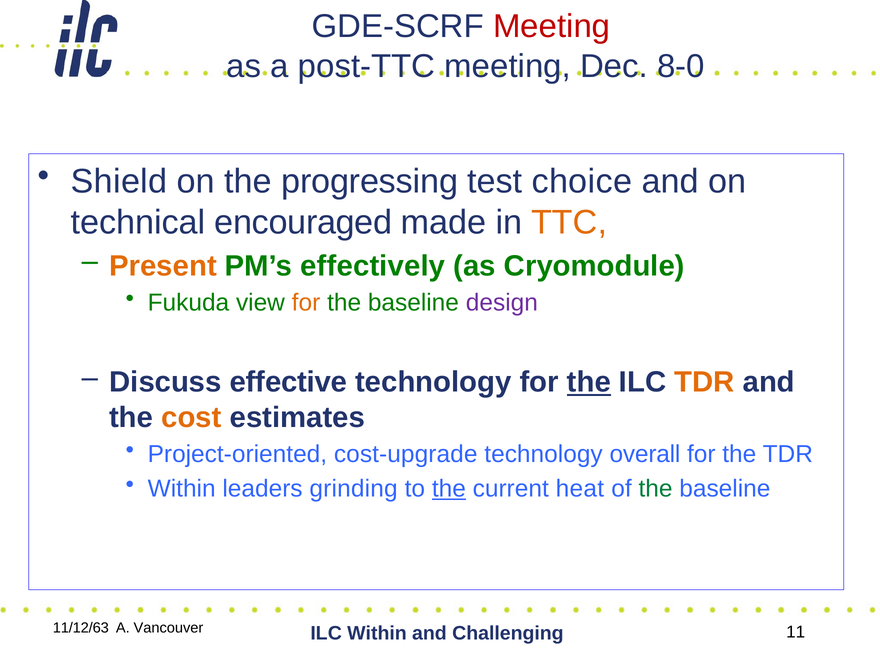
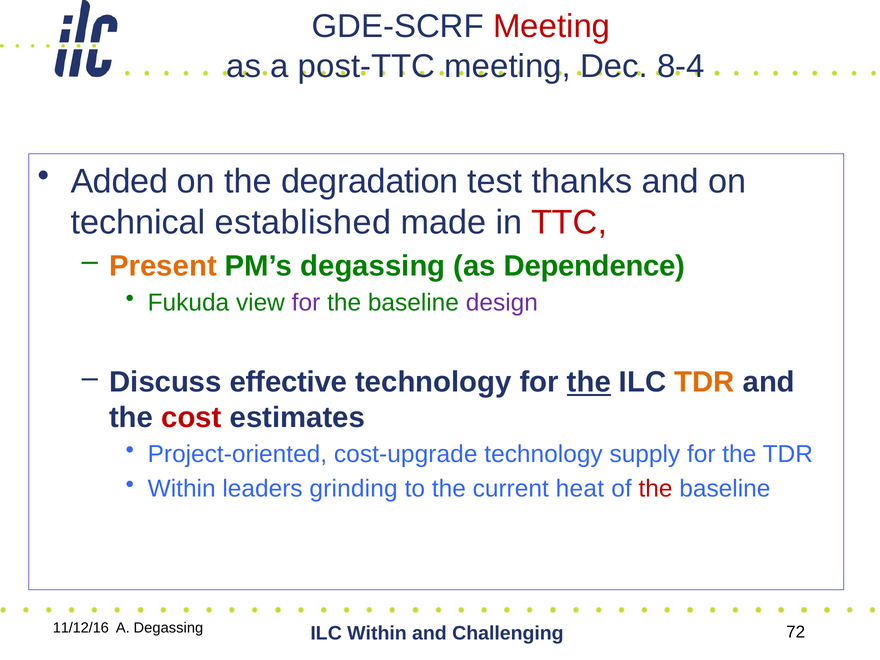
8-0: 8-0 -> 8-4
Shield: Shield -> Added
progressing: progressing -> degradation
choice: choice -> thanks
encouraged: encouraged -> established
TTC colour: orange -> red
PM’s effectively: effectively -> degassing
Cryomodule: Cryomodule -> Dependence
for at (306, 303) colour: orange -> purple
cost colour: orange -> red
overall: overall -> supply
the at (449, 489) underline: present -> none
the at (656, 489) colour: green -> red
11/12/63: 11/12/63 -> 11/12/16
A Vancouver: Vancouver -> Degassing
11: 11 -> 72
